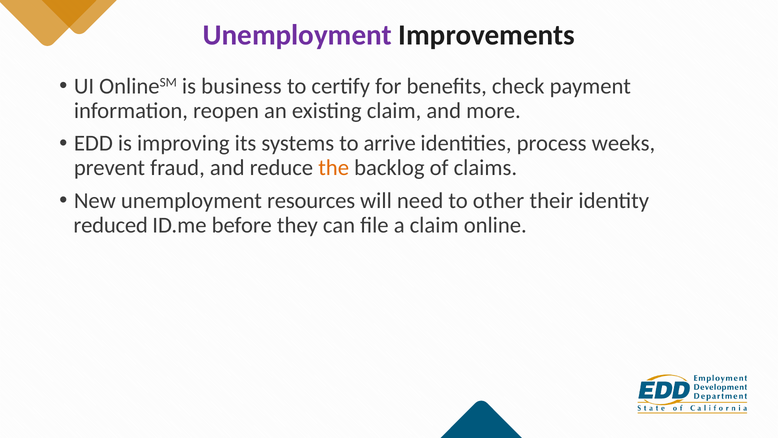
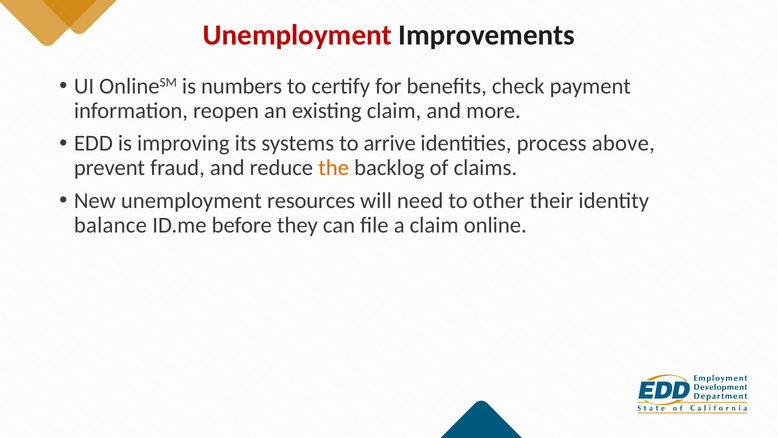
Unemployment at (297, 35) colour: purple -> red
business: business -> numbers
weeks: weeks -> above
reduced: reduced -> balance
